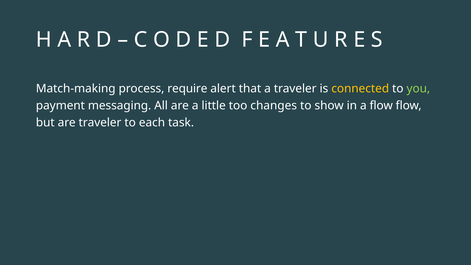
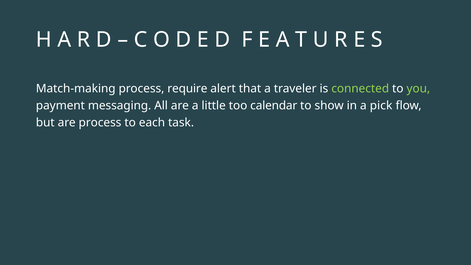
connected colour: yellow -> light green
changes: changes -> calendar
a flow: flow -> pick
are traveler: traveler -> process
